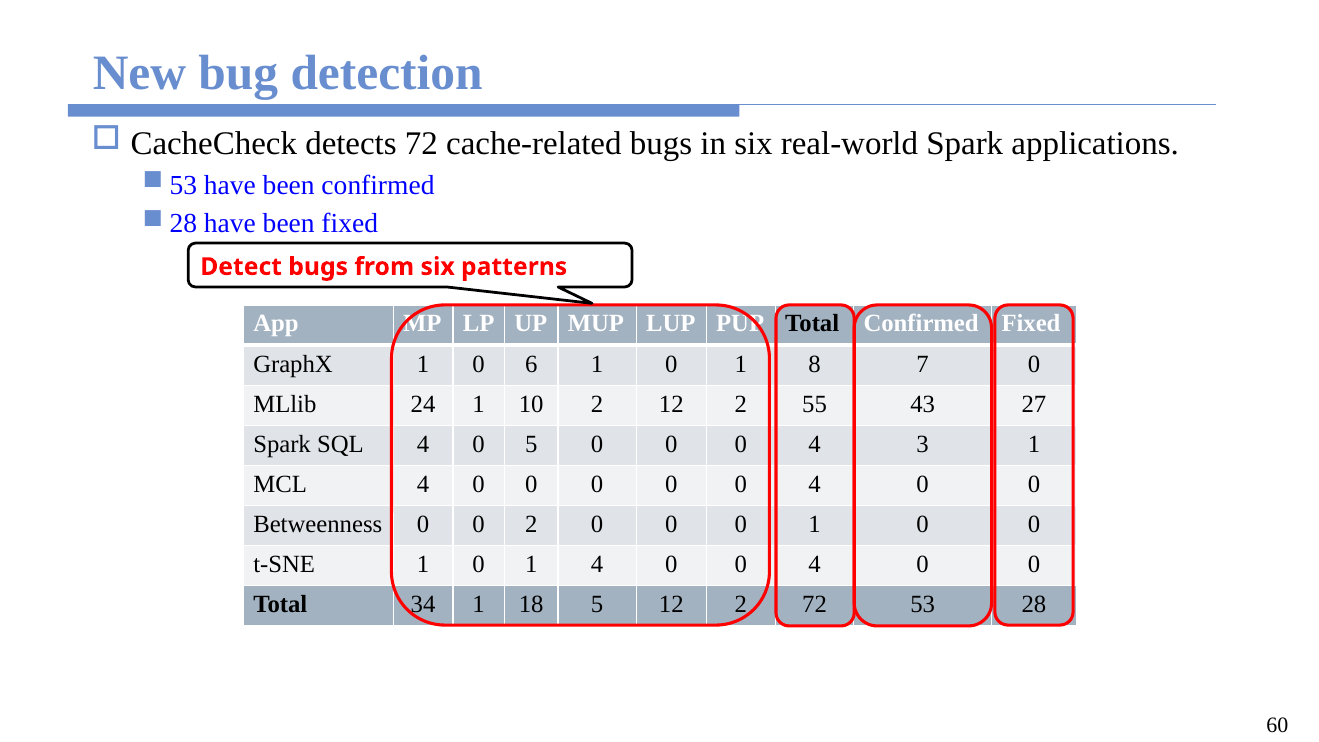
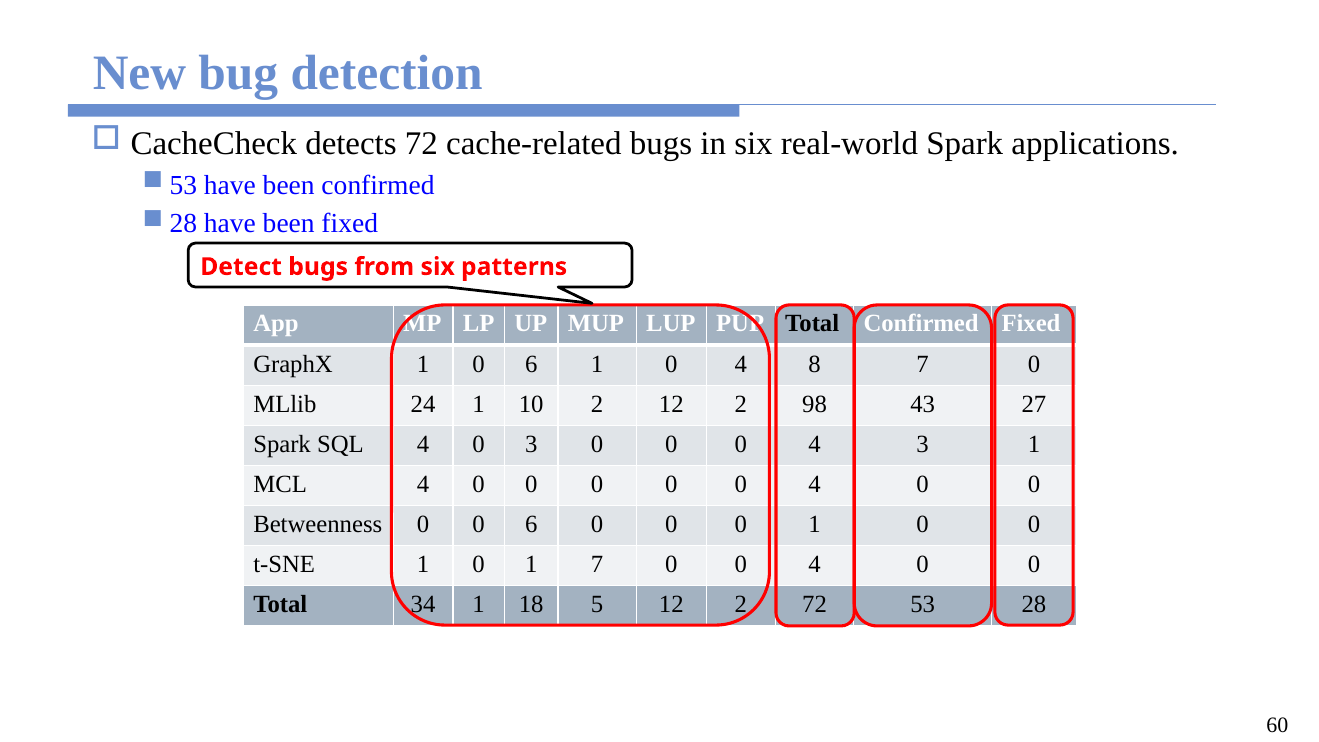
6 1 0 1: 1 -> 4
55: 55 -> 98
0 5: 5 -> 3
0 0 2: 2 -> 6
1 4: 4 -> 7
